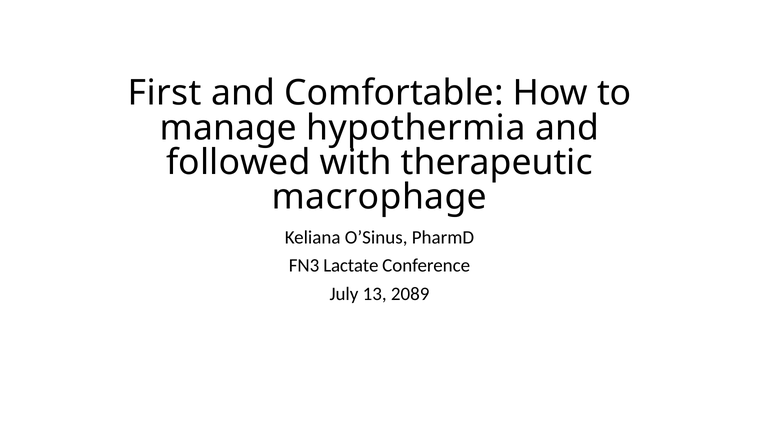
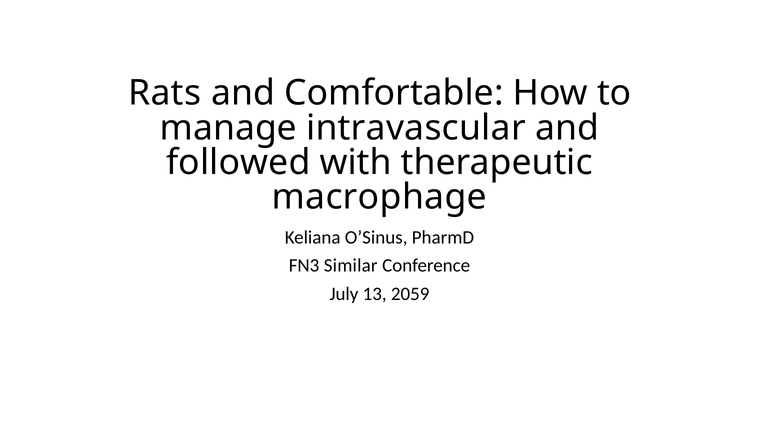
First: First -> Rats
hypothermia: hypothermia -> intravascular
Lactate: Lactate -> Similar
2089: 2089 -> 2059
